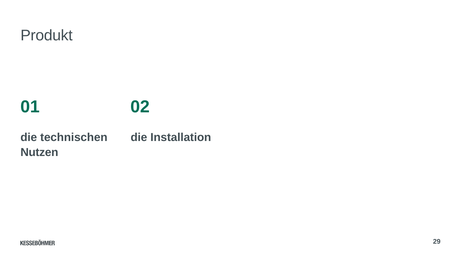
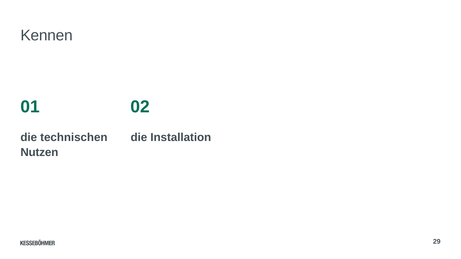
Produkt: Produkt -> Kennen
